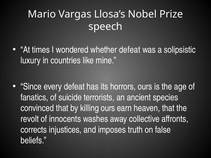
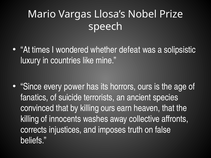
every defeat: defeat -> power
revolt at (30, 119): revolt -> killing
